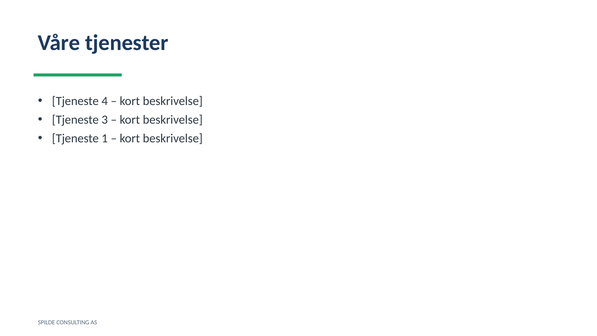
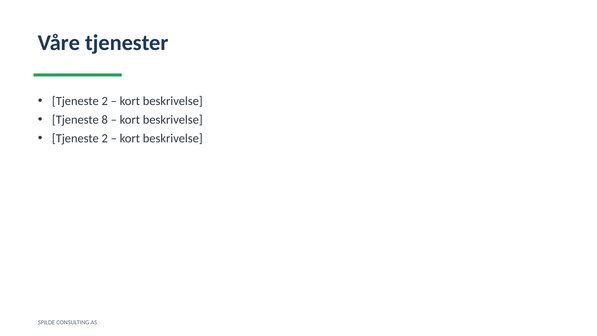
4 at (105, 101): 4 -> 2
3: 3 -> 8
1 at (105, 138): 1 -> 2
